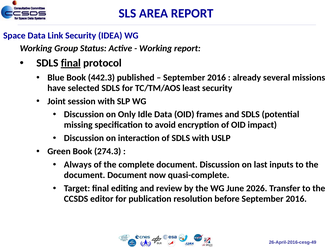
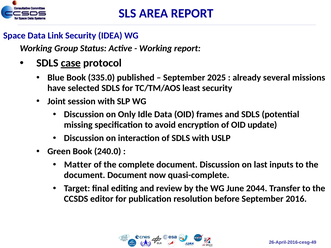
SDLS final: final -> case
442.3: 442.3 -> 335.0
2016 at (217, 78): 2016 -> 2025
impact: impact -> update
274.3: 274.3 -> 240.0
Always: Always -> Matter
2026: 2026 -> 2044
